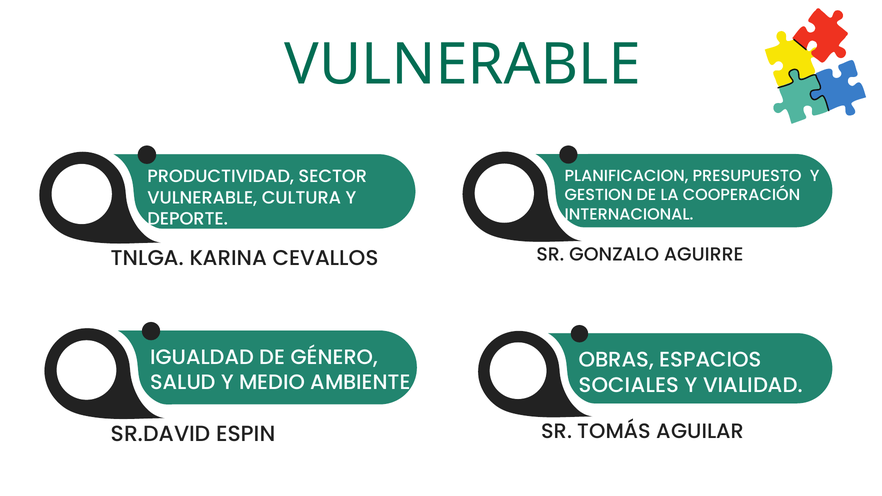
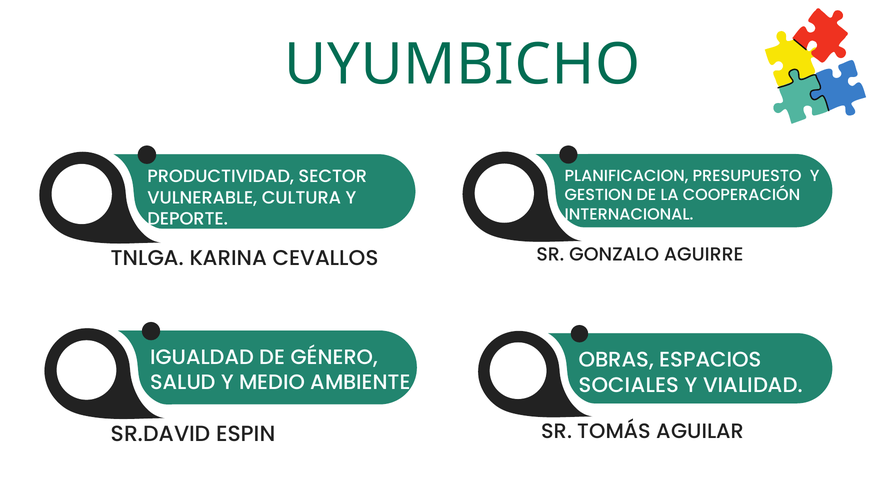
VULNERABLE at (463, 65): VULNERABLE -> UYUMBICHO
